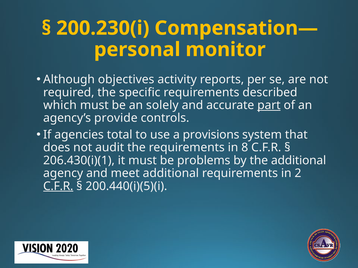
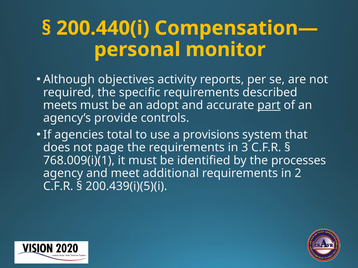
200.230(i: 200.230(i -> 200.440(i
which: which -> meets
solely: solely -> adopt
audit: audit -> page
8: 8 -> 3
206.430(i)(1: 206.430(i)(1 -> 768.009(i)(1
problems: problems -> identified
the additional: additional -> processes
C.F.R at (58, 186) underline: present -> none
200.440(i)(5)(i: 200.440(i)(5)(i -> 200.439(i)(5)(i
